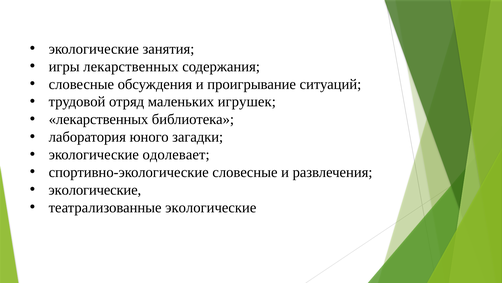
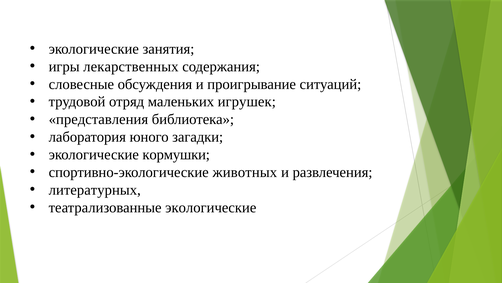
лекарственных at (99, 119): лекарственных -> представления
одолевает: одолевает -> кормушки
спортивно-экологические словесные: словесные -> животных
экологические at (95, 189): экологические -> литературных
